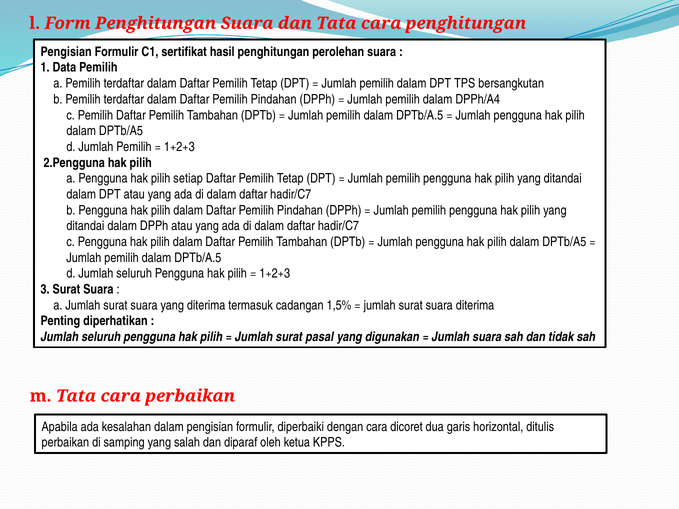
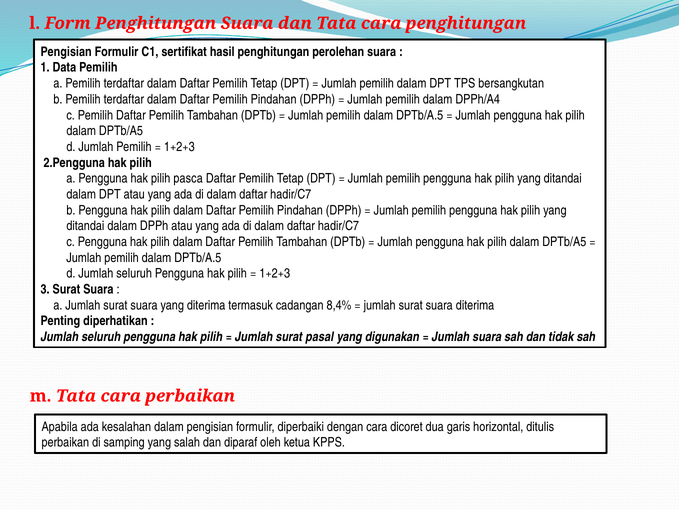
setiap: setiap -> pasca
1,5%: 1,5% -> 8,4%
